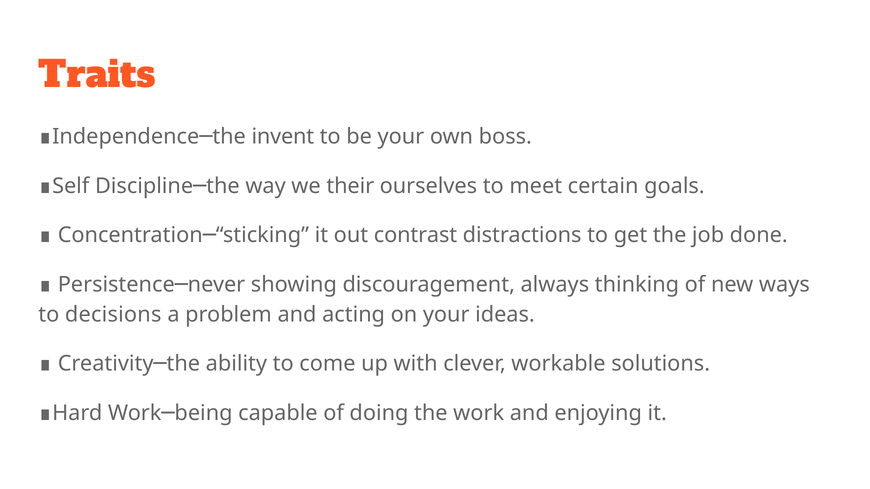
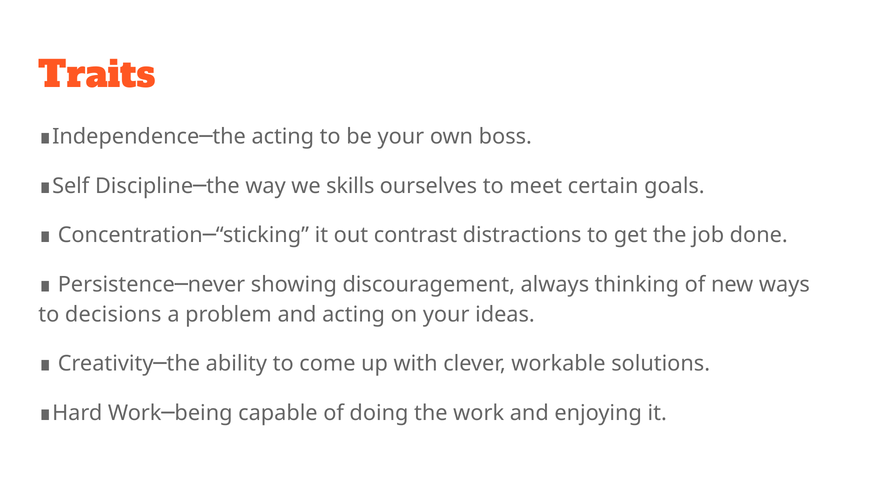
the invent: invent -> acting
their: their -> skills
